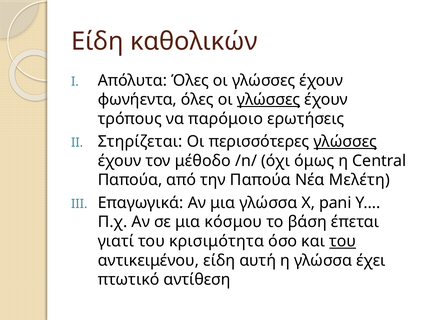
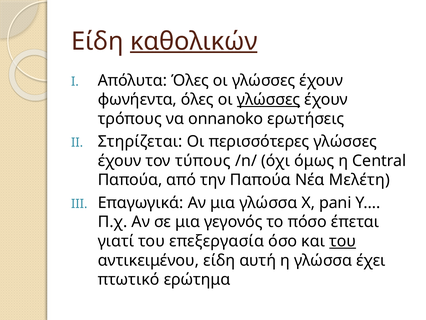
καθολικών underline: none -> present
παρόμοιο: παρόμοιο -> onnanoko
γλώσσες at (345, 141) underline: present -> none
μέθοδο: μέθοδο -> τύπους
κόσμου: κόσμου -> γεγονός
βάση: βάση -> πόσο
κρισιμότητα: κρισιμότητα -> επεξεργασία
αντίθεση: αντίθεση -> ερώτημα
